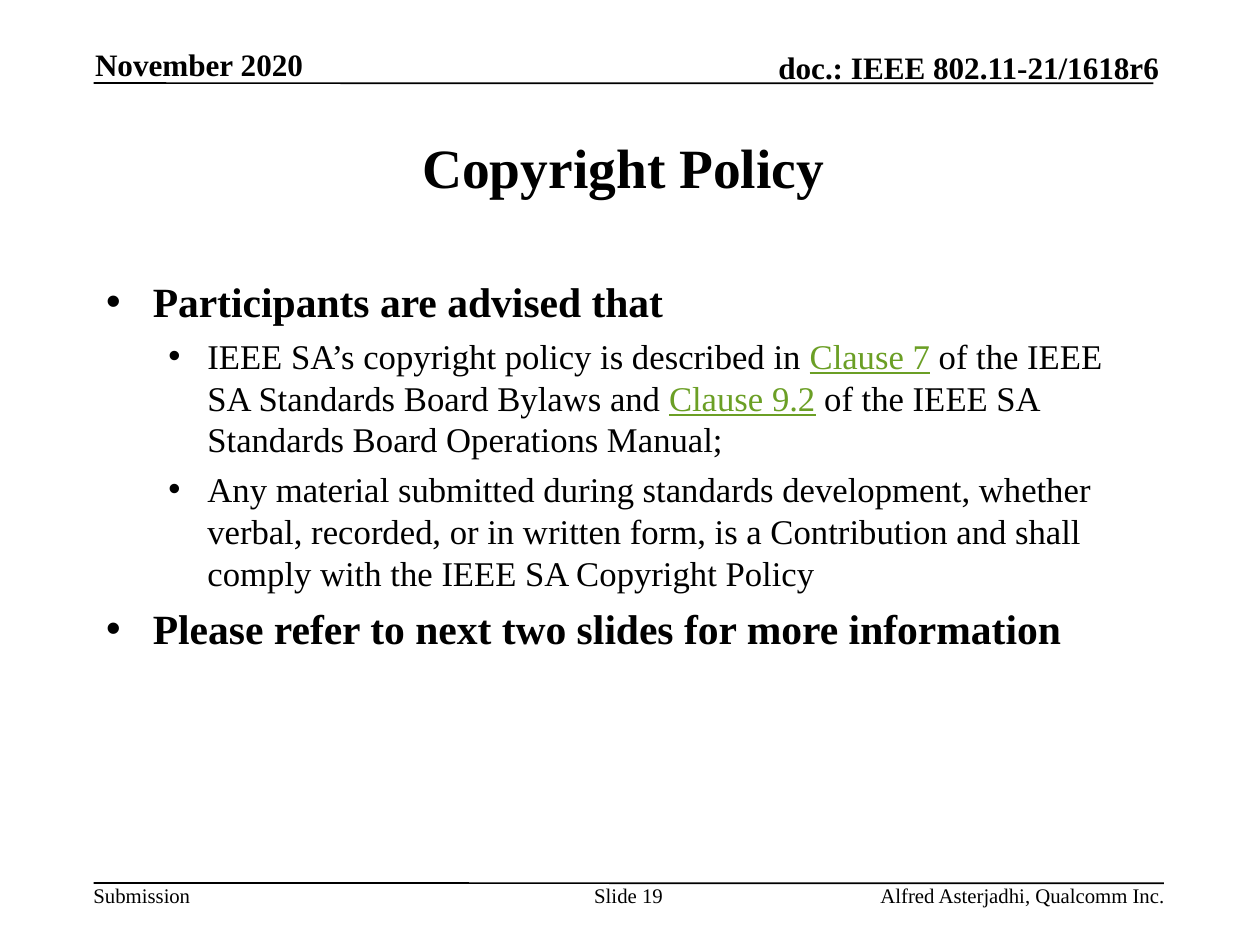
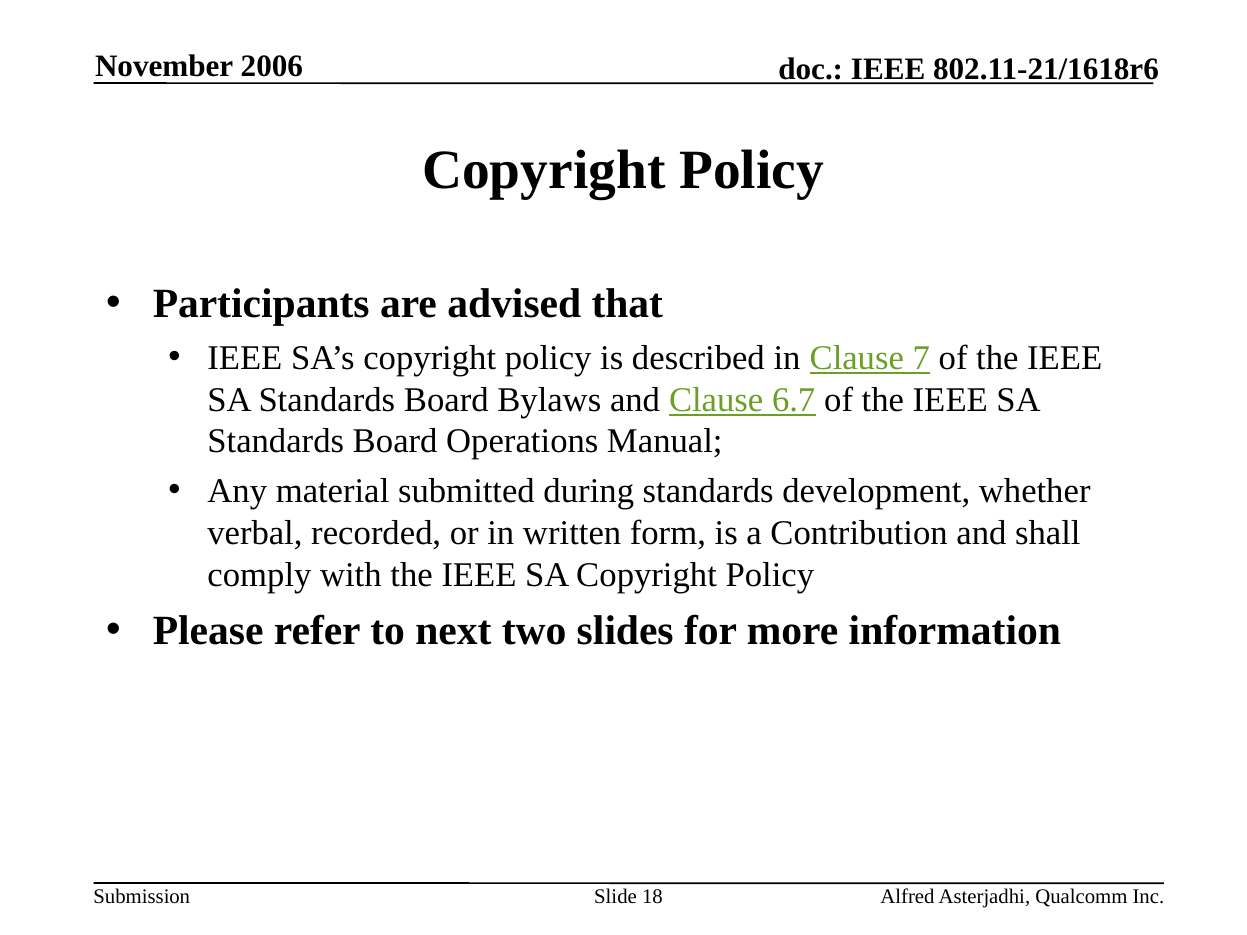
2020: 2020 -> 2006
9.2: 9.2 -> 6.7
19: 19 -> 18
